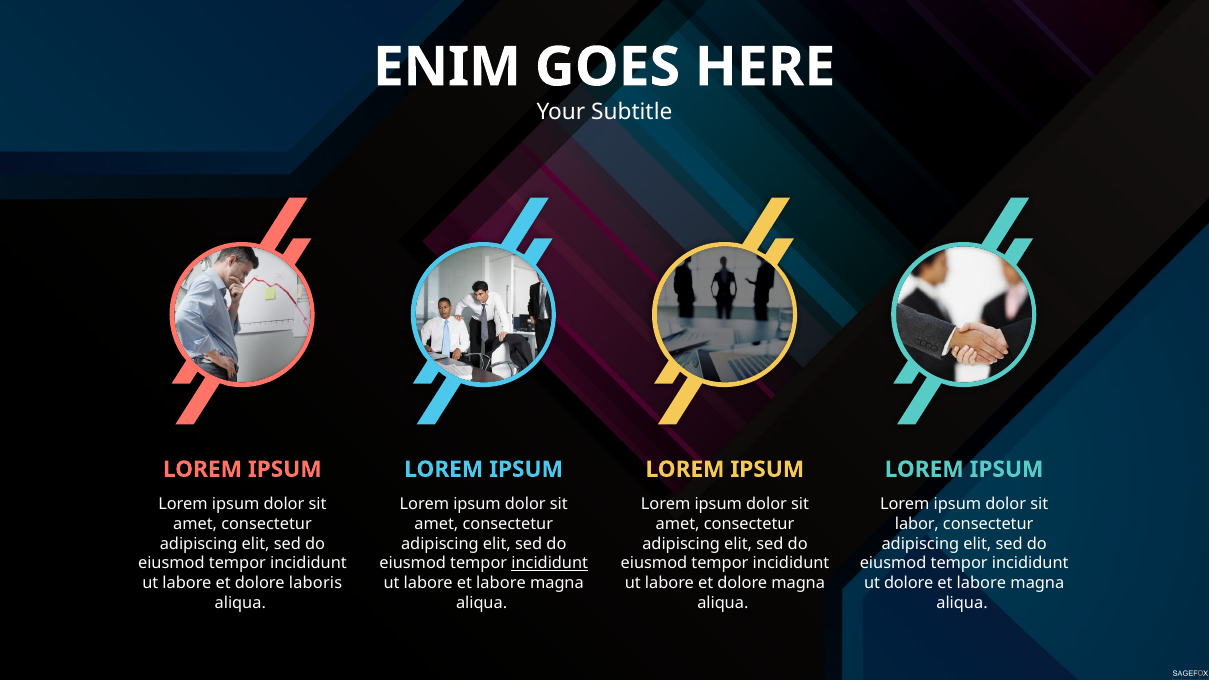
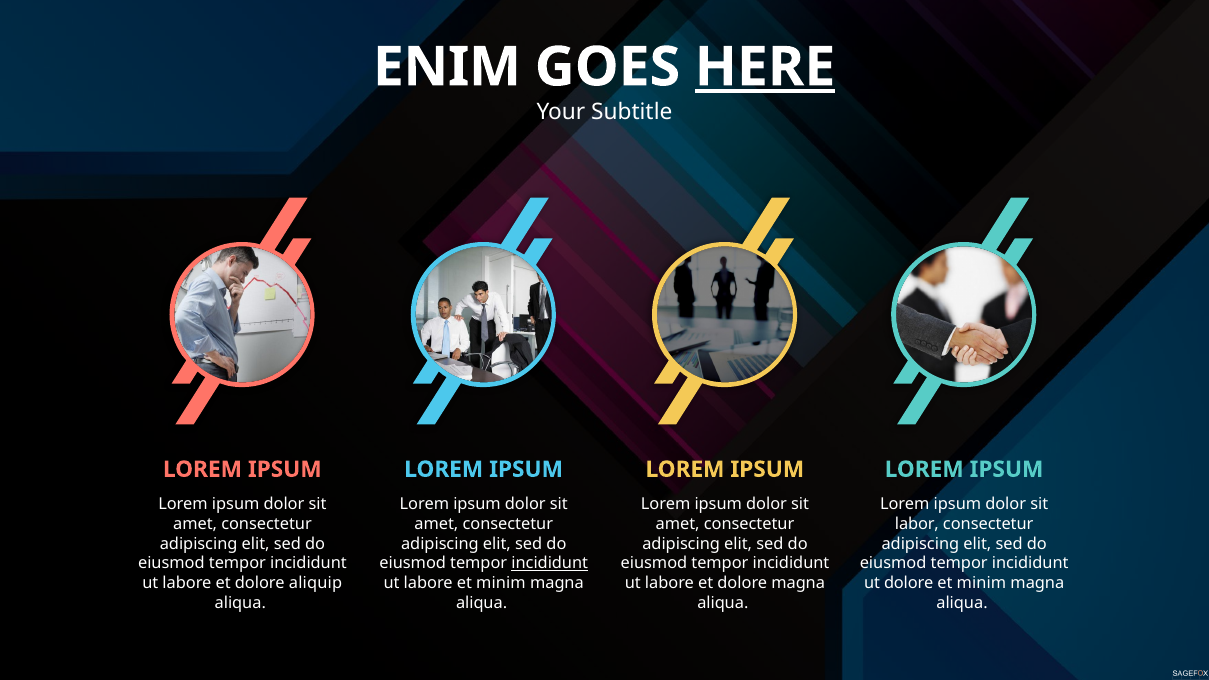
HERE underline: none -> present
laboris: laboris -> aliquip
labore et labore: labore -> minim
labore at (981, 583): labore -> minim
